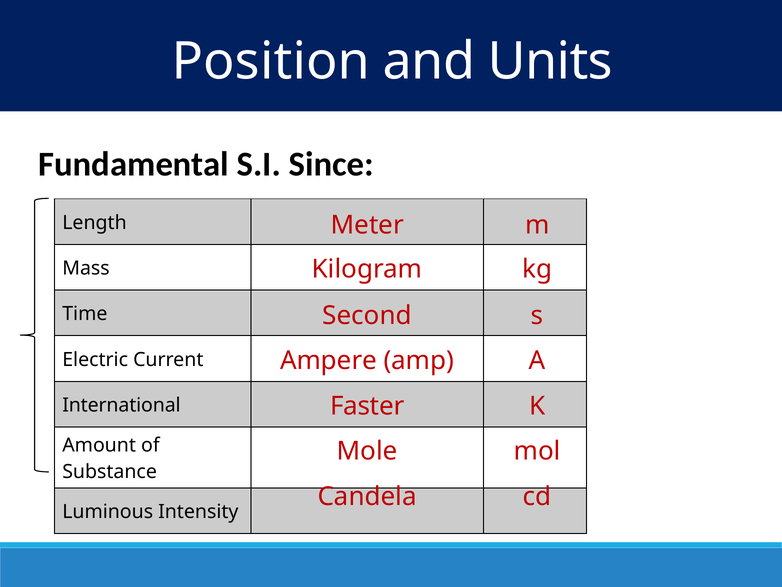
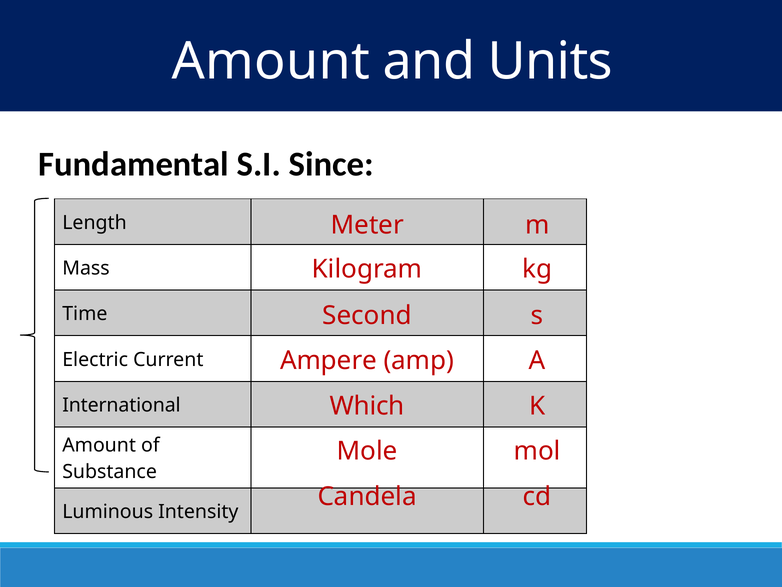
Position at (271, 62): Position -> Amount
Faster: Faster -> Which
